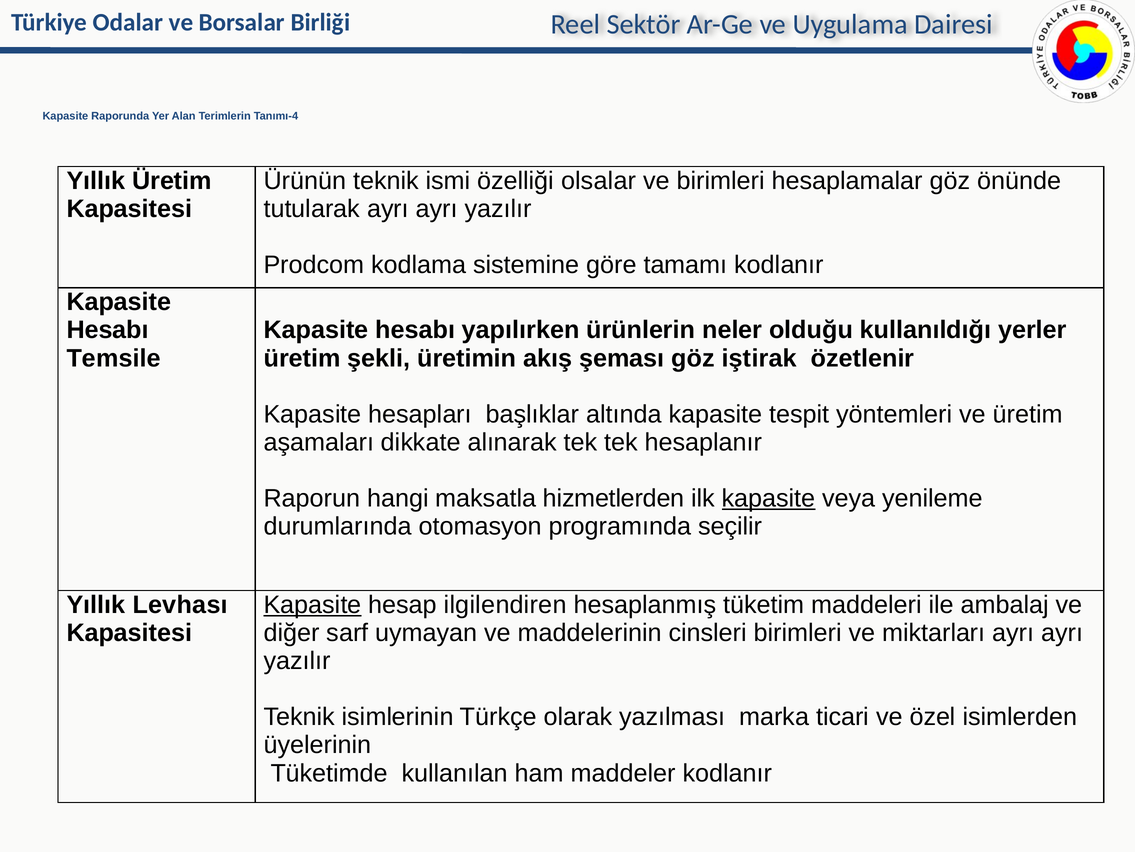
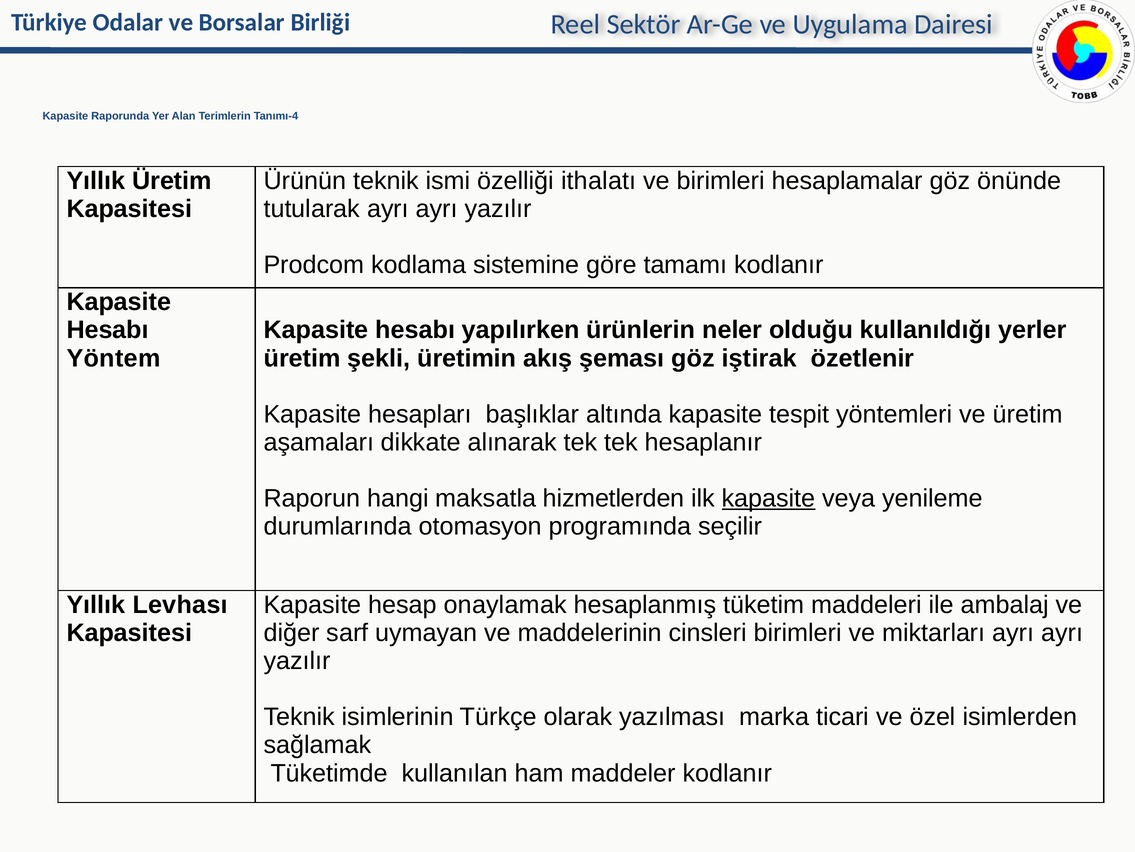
olsalar: olsalar -> ithalatı
Temsile: Temsile -> Yöntem
Kapasite at (313, 604) underline: present -> none
ilgilendiren: ilgilendiren -> onaylamak
üyelerinin: üyelerinin -> sağlamak
